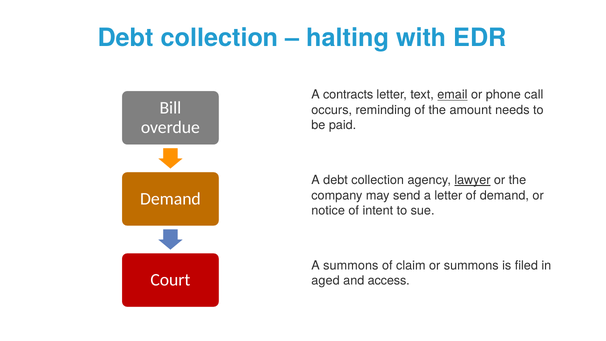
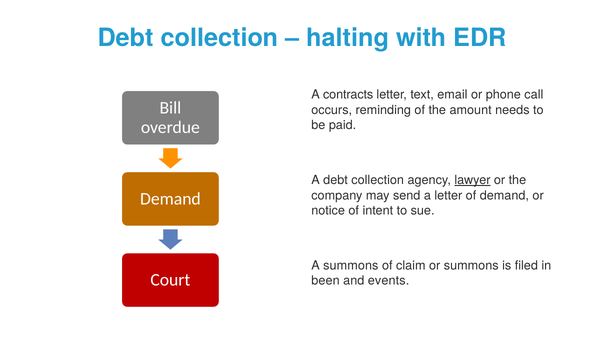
email underline: present -> none
aged: aged -> been
access: access -> events
